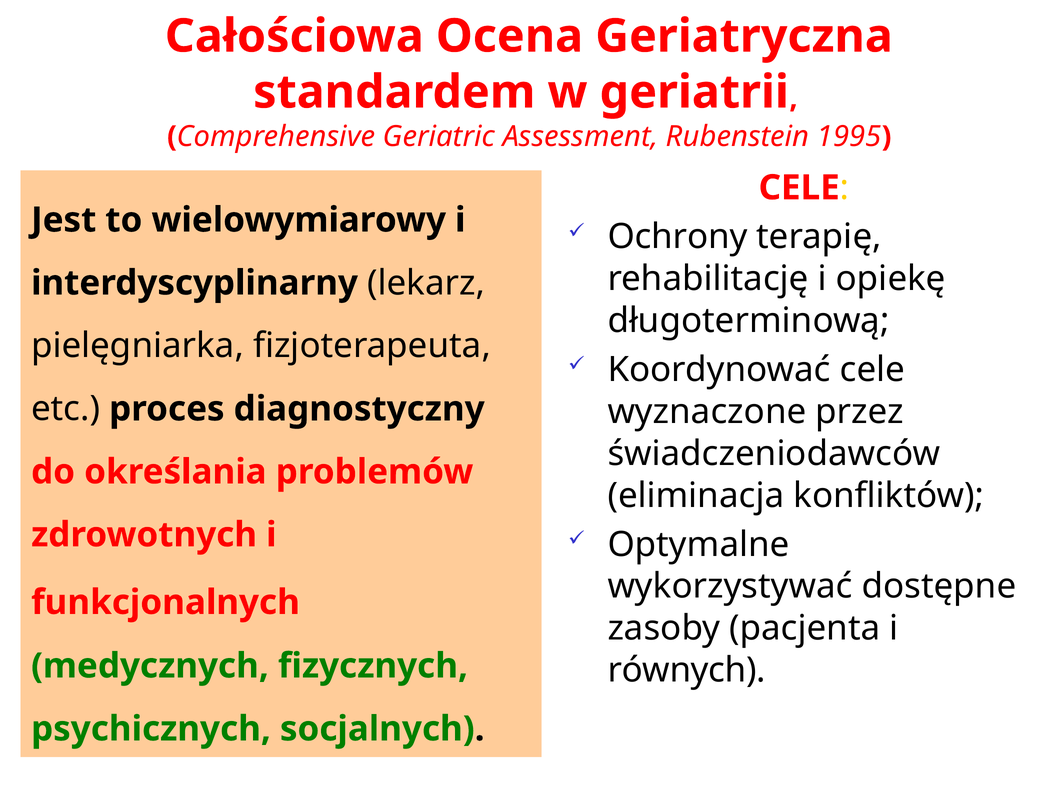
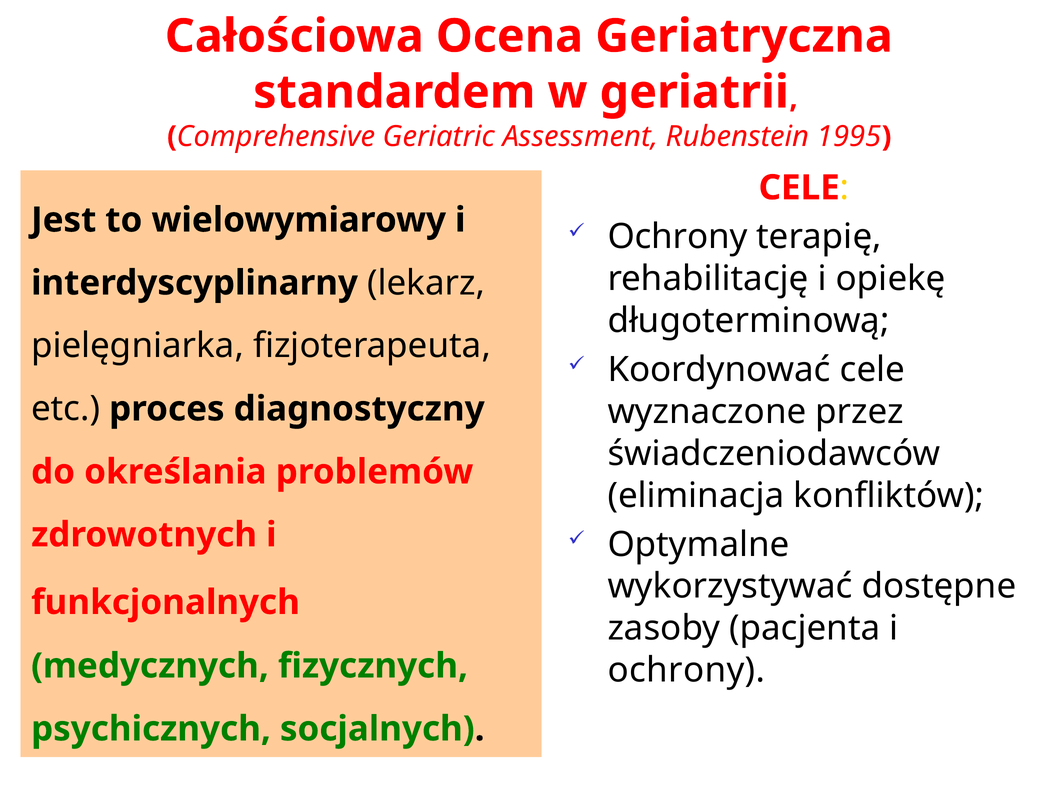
równych at (687, 671): równych -> ochrony
